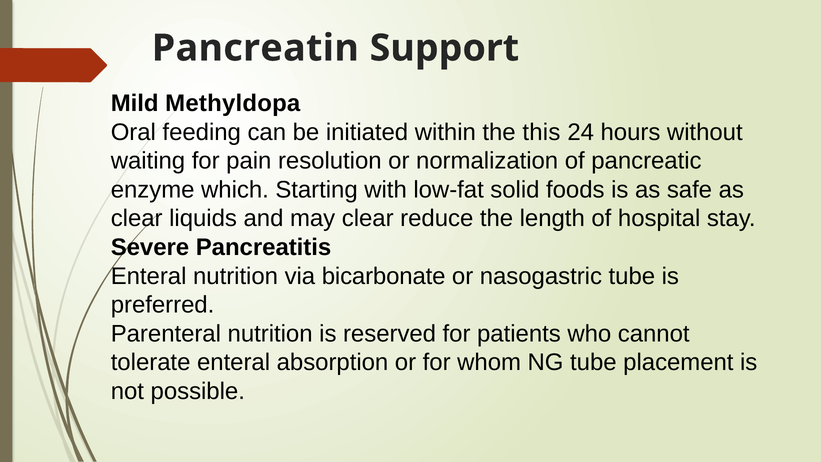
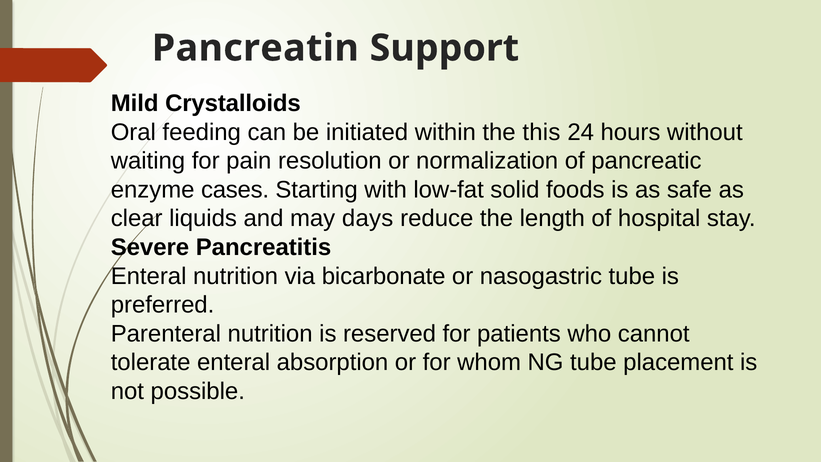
Methyldopa: Methyldopa -> Crystalloids
which: which -> cases
may clear: clear -> days
